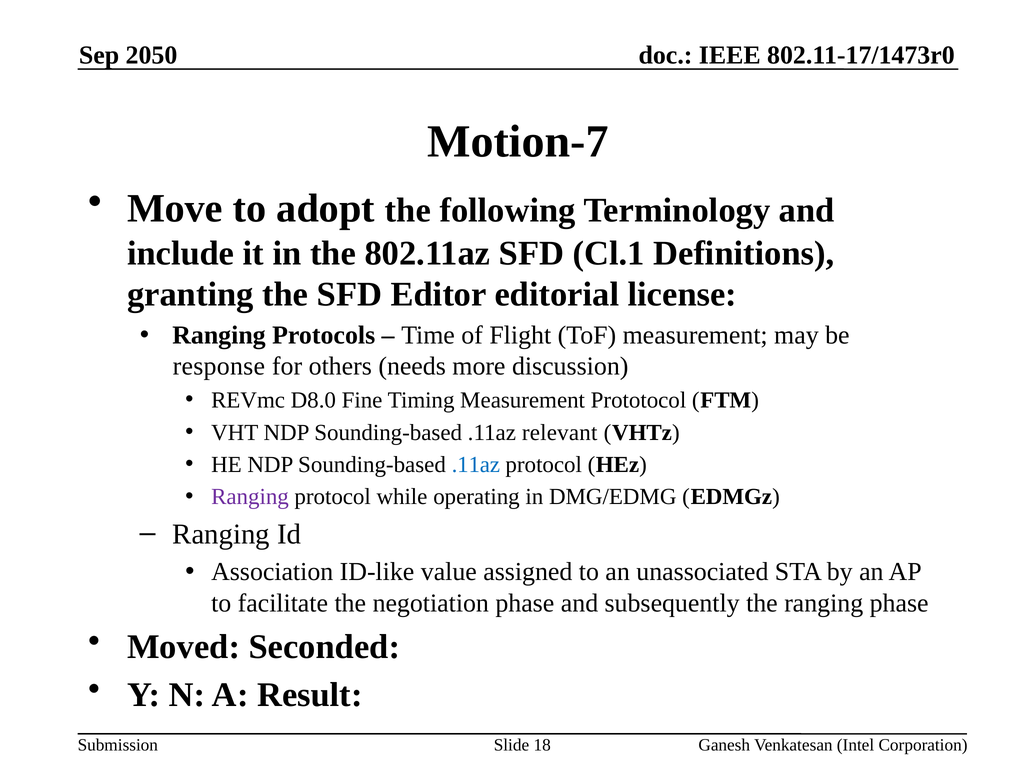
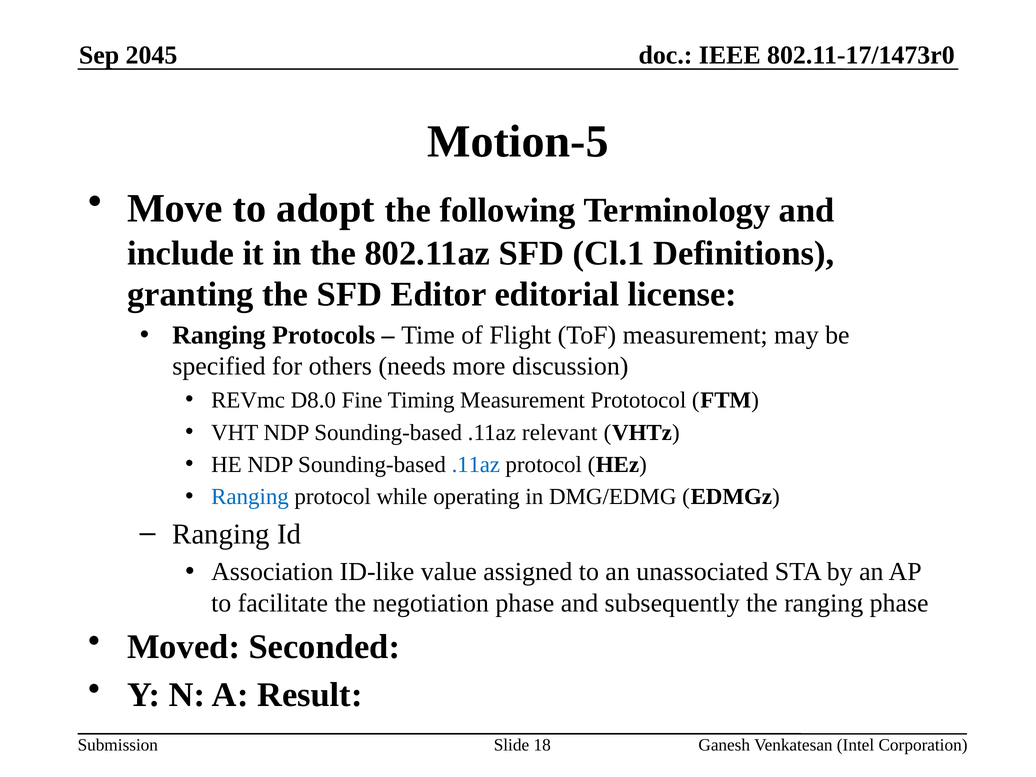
2050: 2050 -> 2045
Motion-7: Motion-7 -> Motion-5
response: response -> specified
Ranging at (250, 497) colour: purple -> blue
